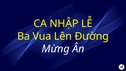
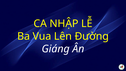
Mừng: Mừng -> Giáng
